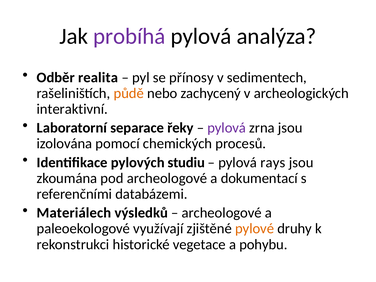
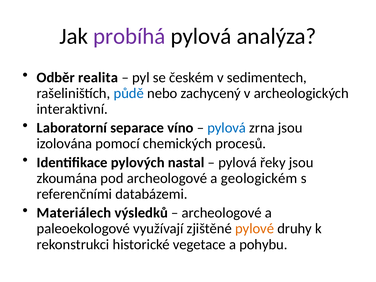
přínosy: přínosy -> českém
půdě colour: orange -> blue
řeky: řeky -> víno
pylová at (227, 128) colour: purple -> blue
studiu: studiu -> nastal
rays: rays -> řeky
dokumentací: dokumentací -> geologickém
